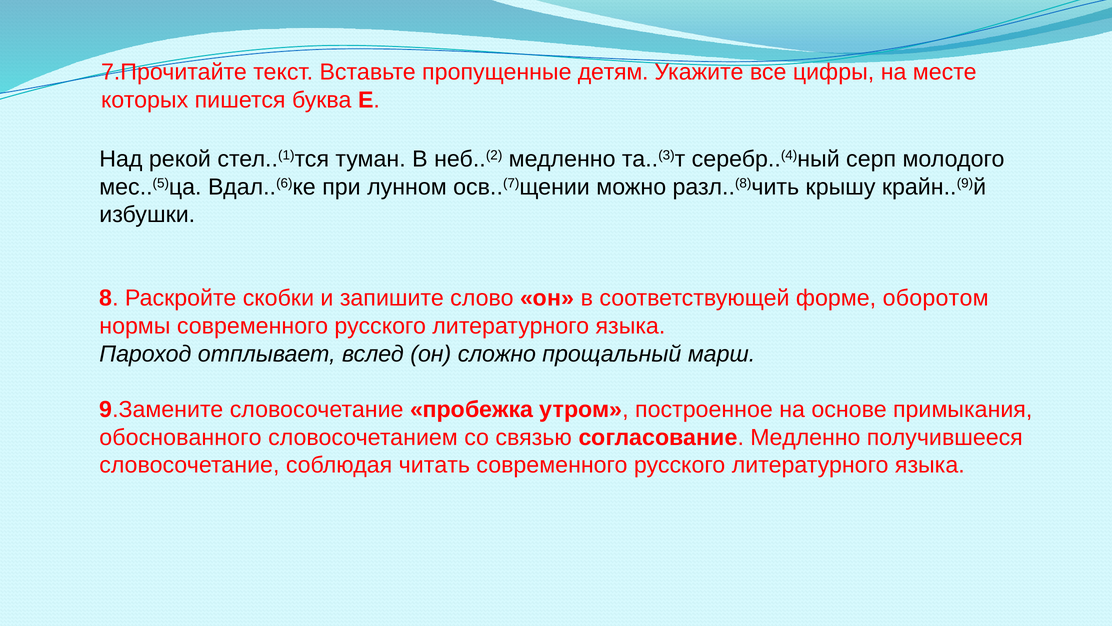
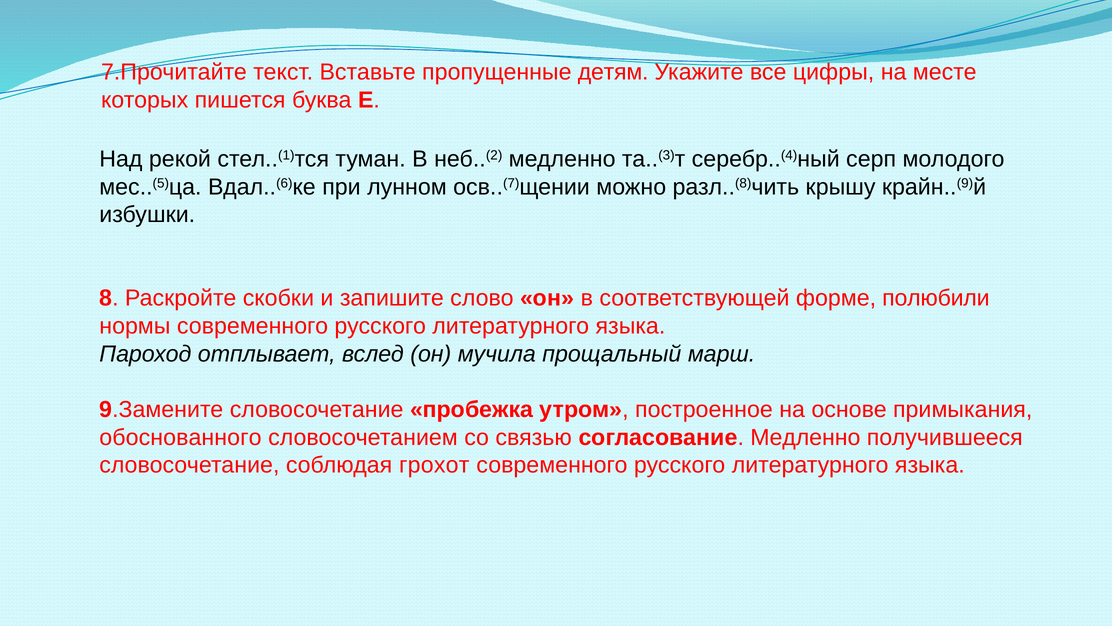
оборотом: оборотом -> полюбили
сложно: сложно -> мучила
читать: читать -> грохот
